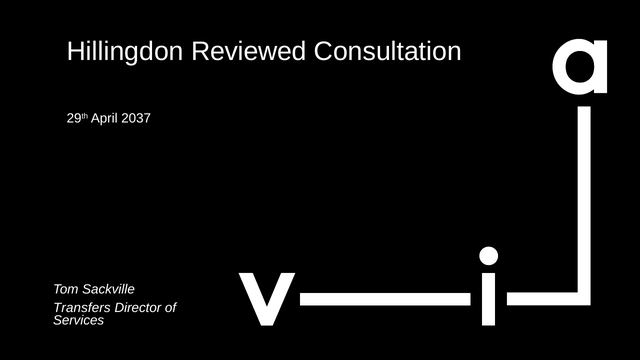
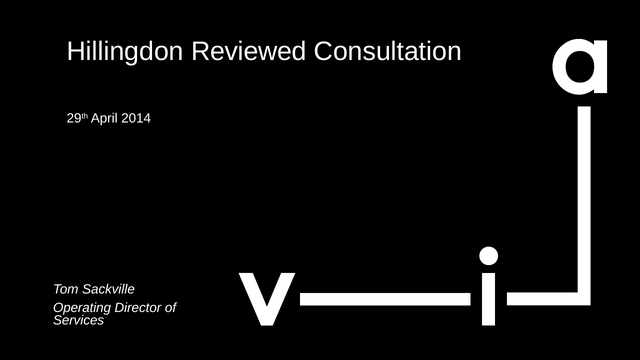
2037: 2037 -> 2014
Transfers: Transfers -> Operating
